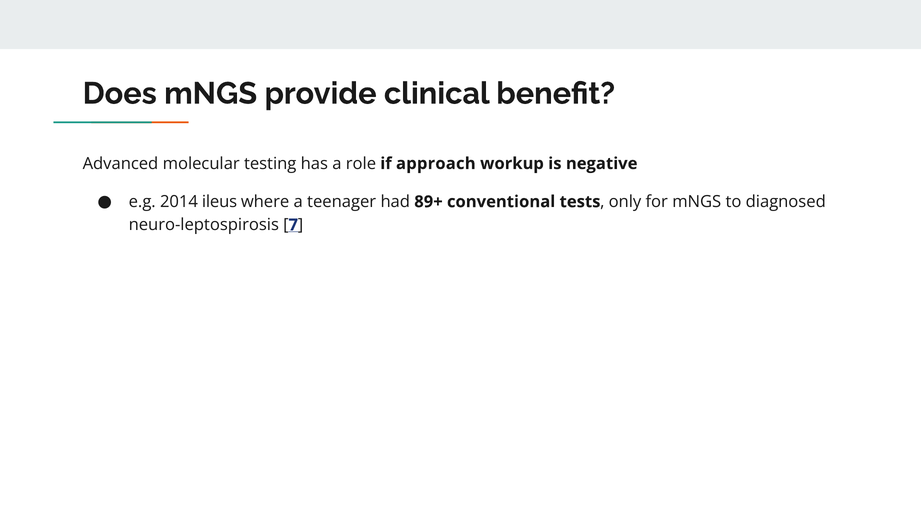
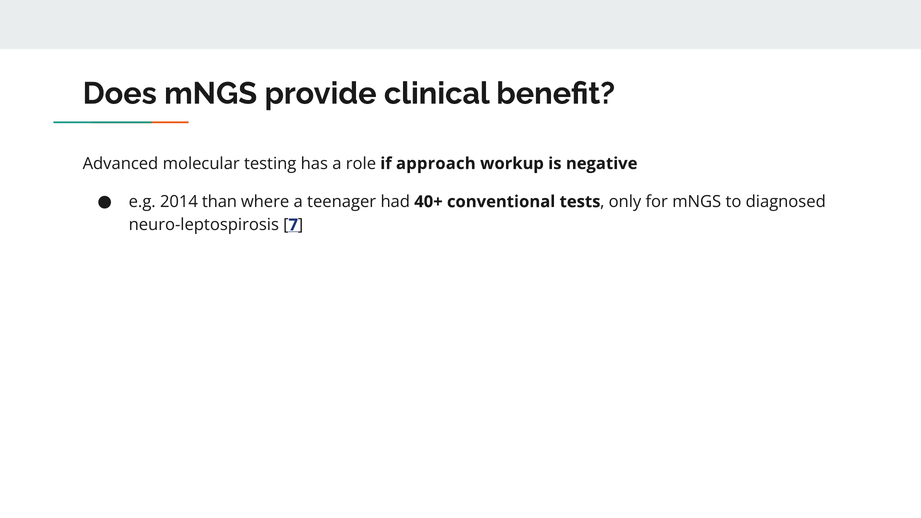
ileus: ileus -> than
89+: 89+ -> 40+
